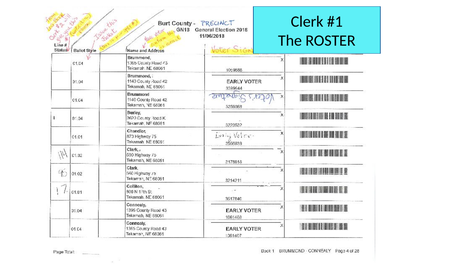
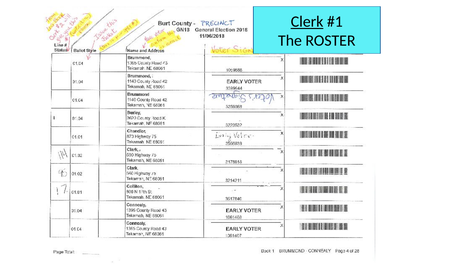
Clerk at (307, 22) underline: none -> present
